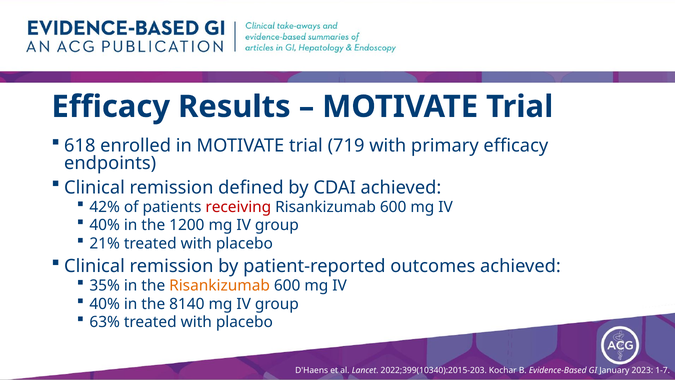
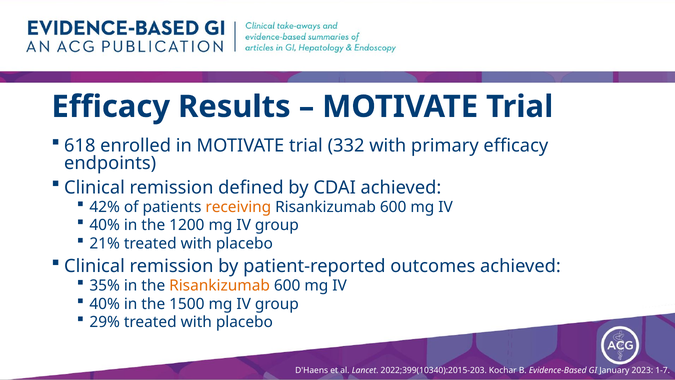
719: 719 -> 332
receiving colour: red -> orange
8140: 8140 -> 1500
63%: 63% -> 29%
